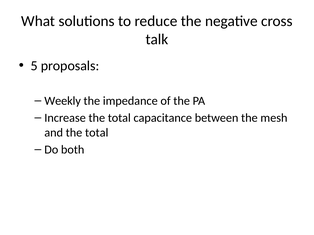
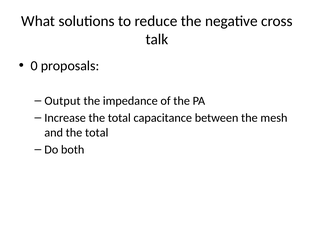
5: 5 -> 0
Weekly: Weekly -> Output
